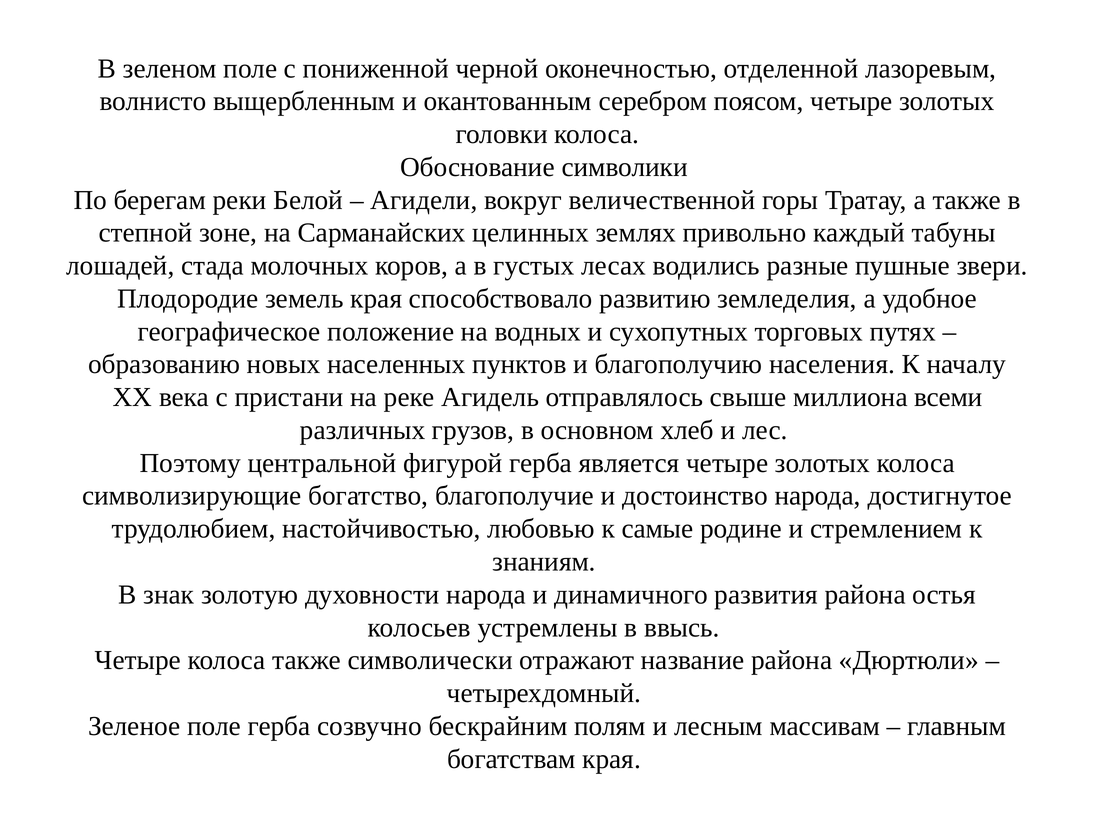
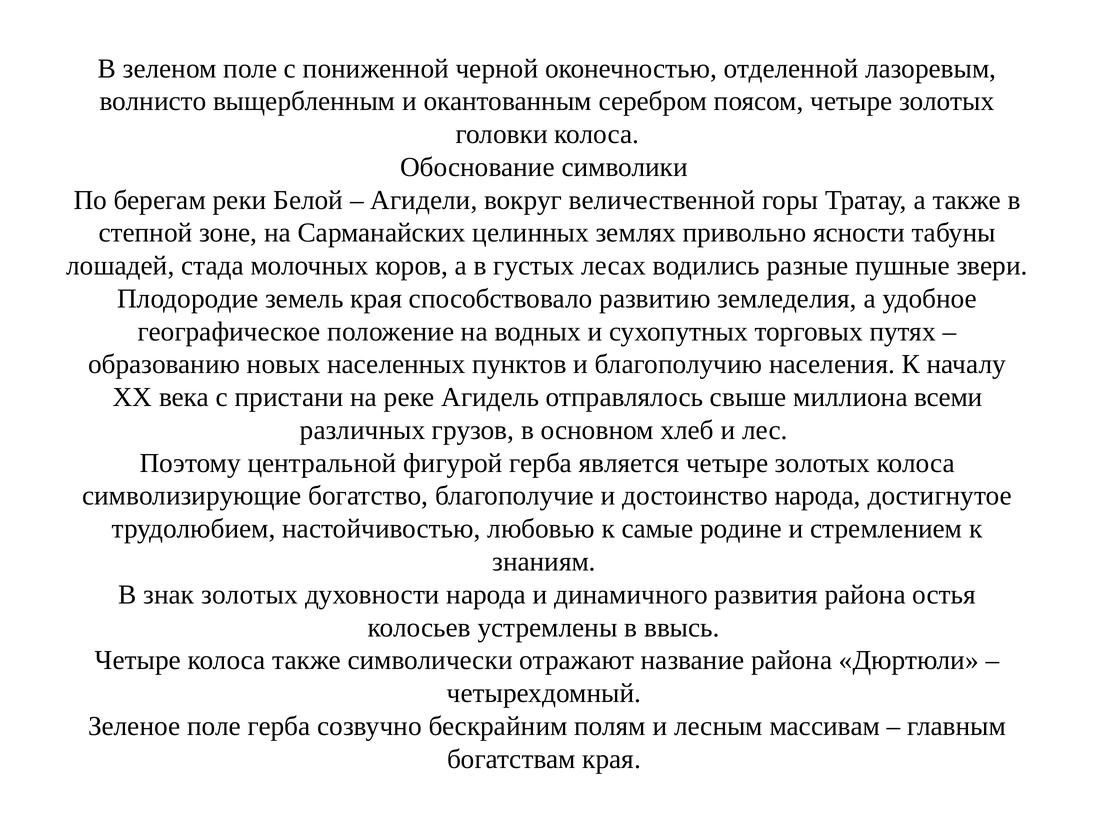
каждый: каждый -> ясности
знак золотую: золотую -> золотых
